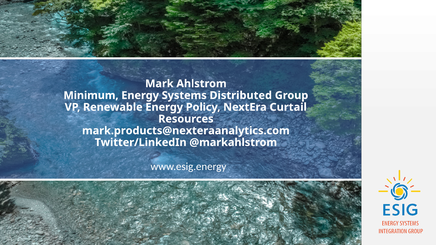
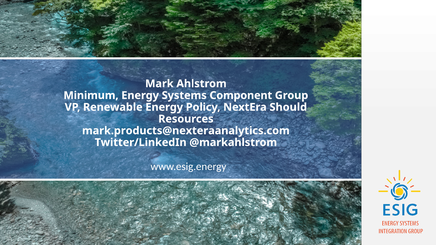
Distributed: Distributed -> Component
Curtail: Curtail -> Should
